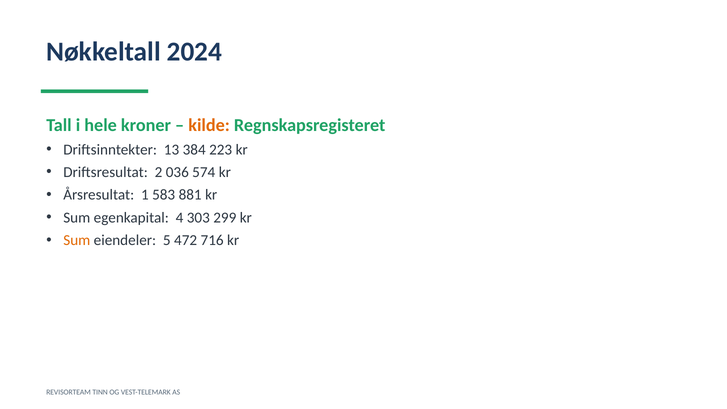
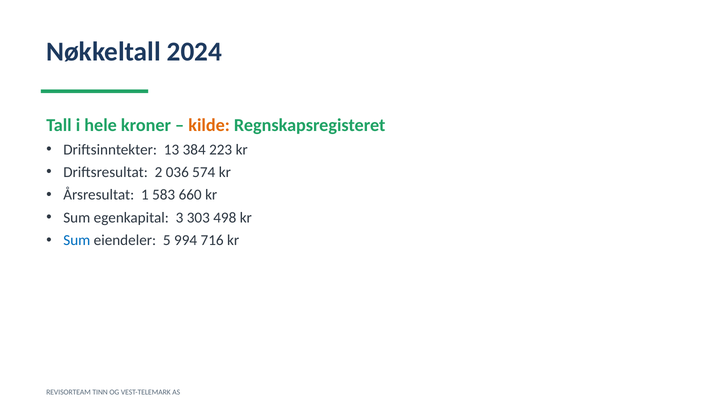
881: 881 -> 660
4: 4 -> 3
299: 299 -> 498
Sum at (77, 240) colour: orange -> blue
472: 472 -> 994
